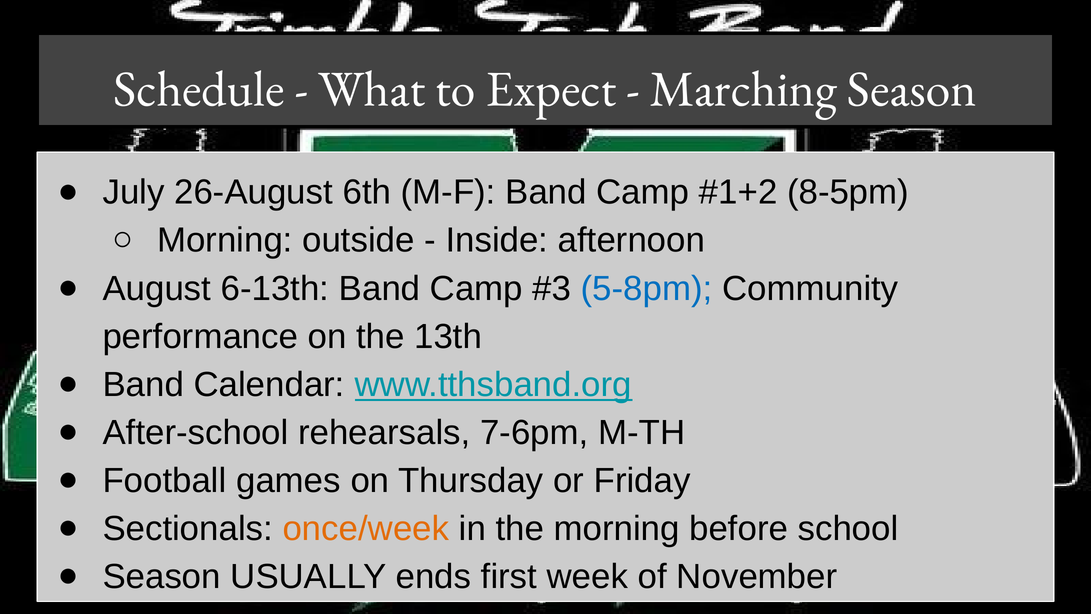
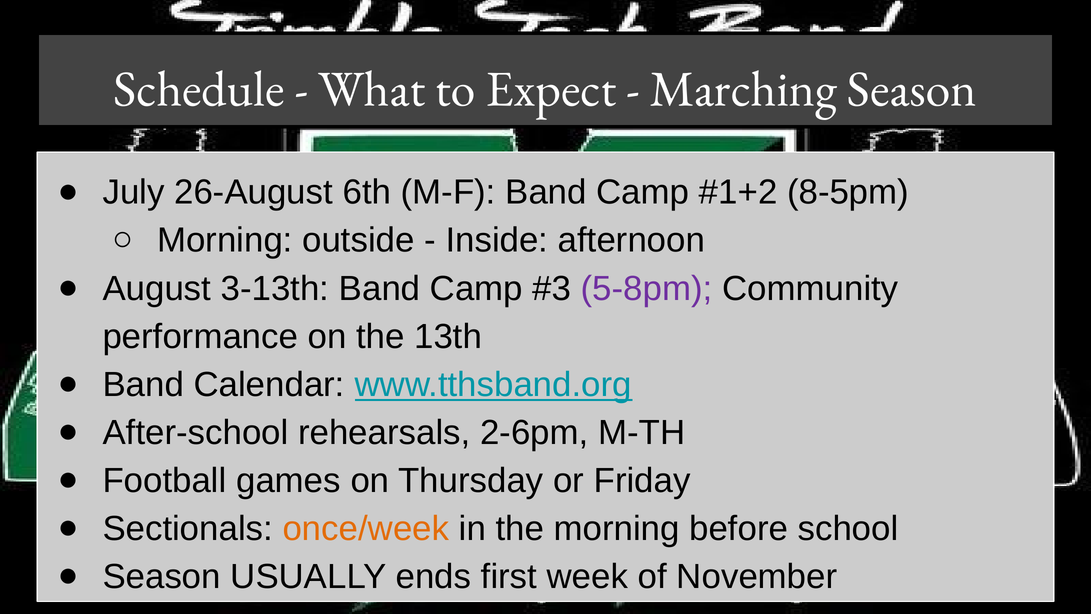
6-13th: 6-13th -> 3-13th
5-8pm colour: blue -> purple
7-6pm: 7-6pm -> 2-6pm
